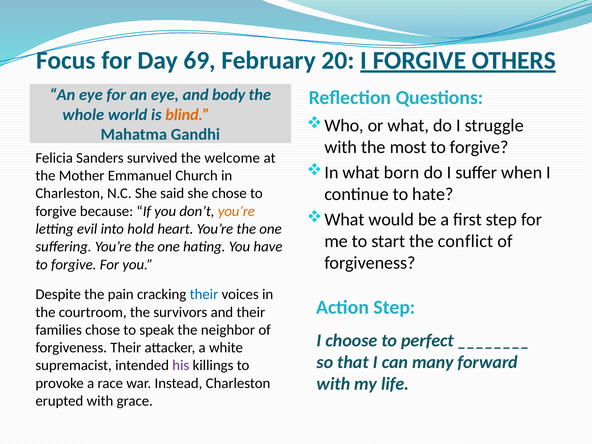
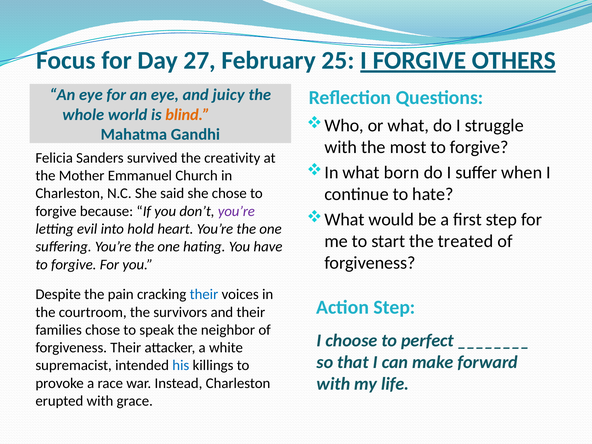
69: 69 -> 27
20: 20 -> 25
body: body -> juicy
welcome: welcome -> creativity
you’re at (236, 211) colour: orange -> purple
conflict: conflict -> treated
many: many -> make
his colour: purple -> blue
